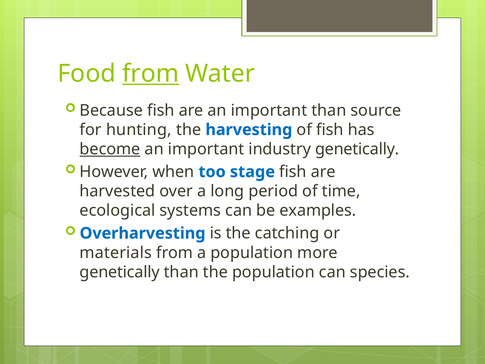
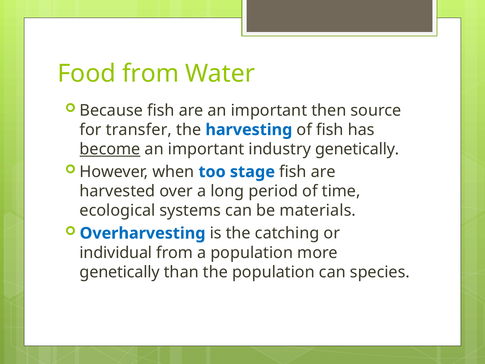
from at (151, 74) underline: present -> none
important than: than -> then
hunting: hunting -> transfer
examples: examples -> materials
materials: materials -> individual
